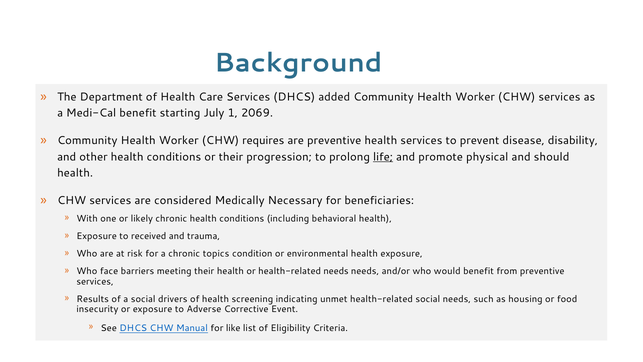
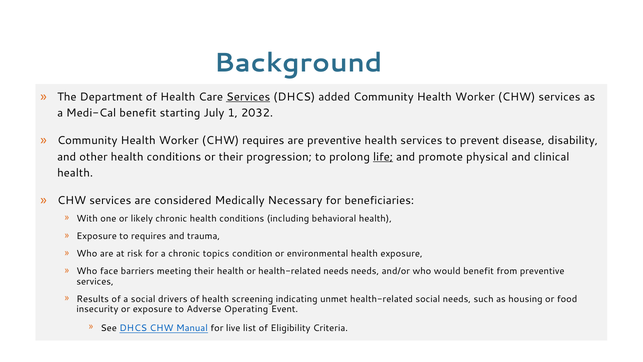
Services at (248, 97) underline: none -> present
2069: 2069 -> 2032
should: should -> clinical
to received: received -> requires
Corrective: Corrective -> Operating
like: like -> live
